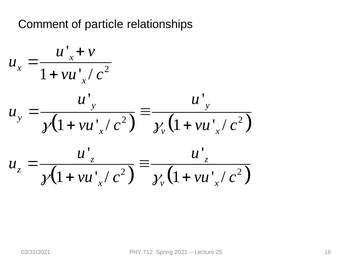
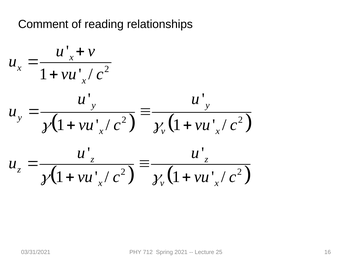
particle: particle -> reading
